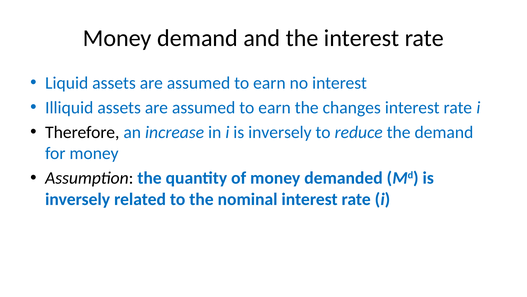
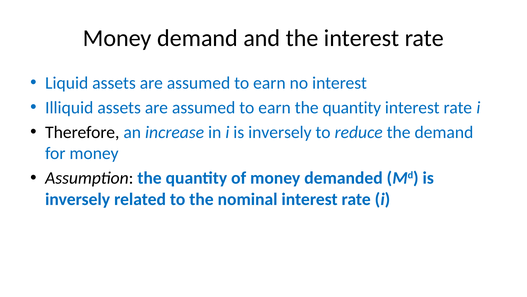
earn the changes: changes -> quantity
